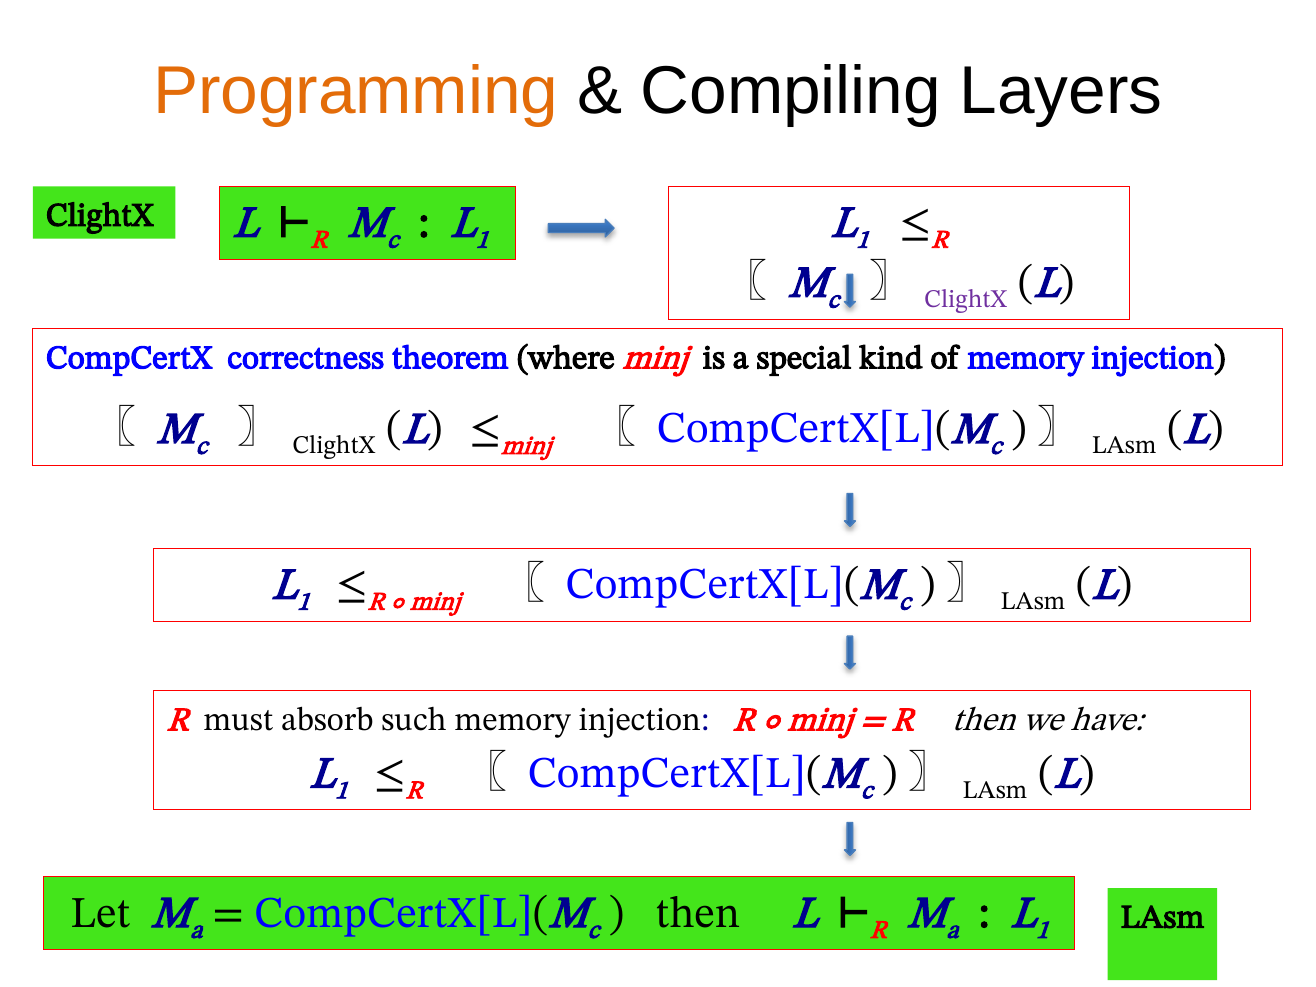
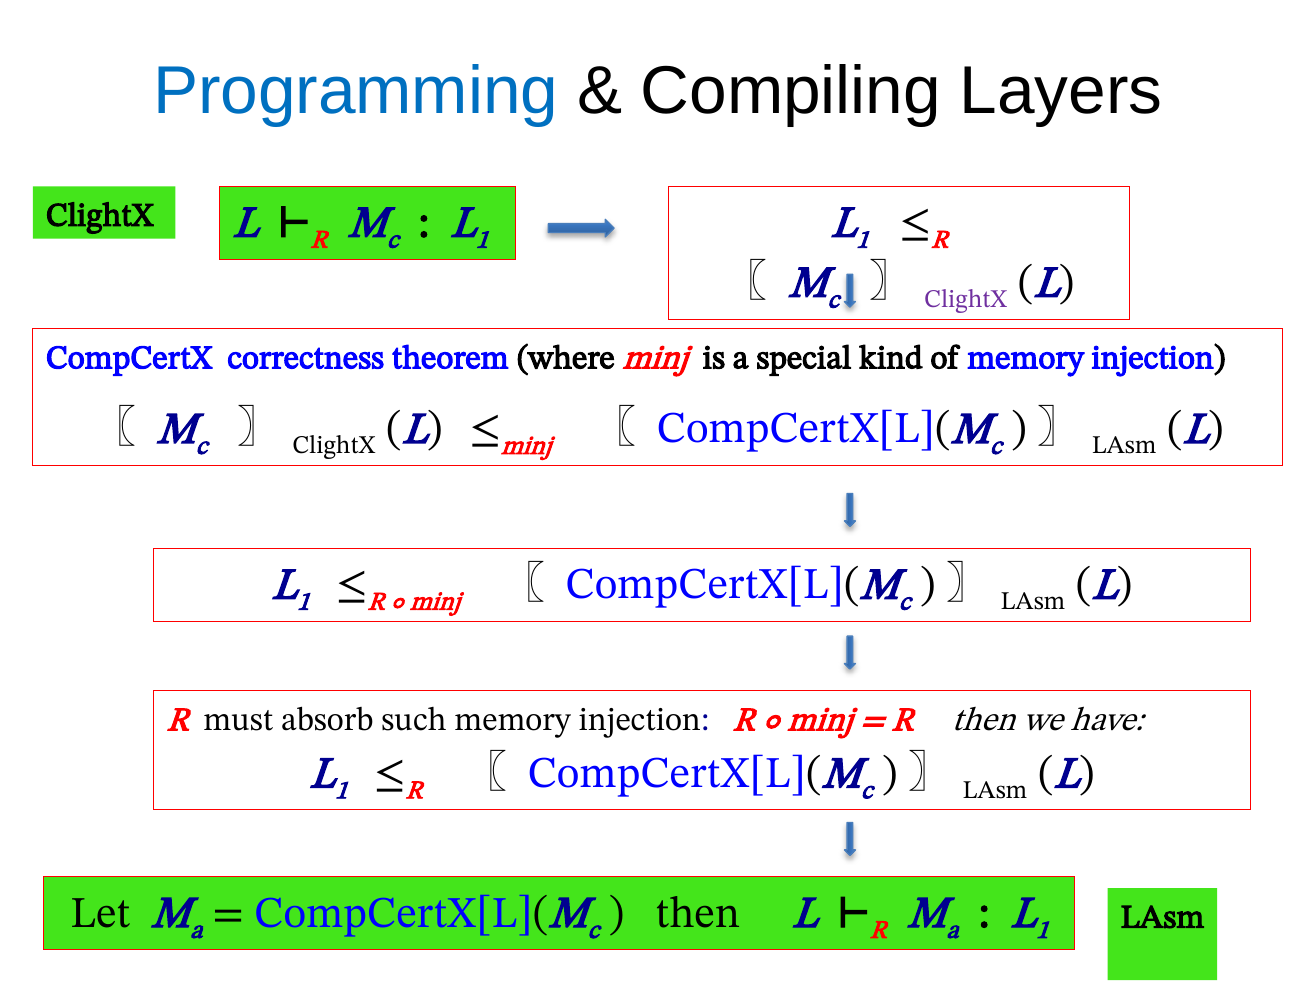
Programming colour: orange -> blue
